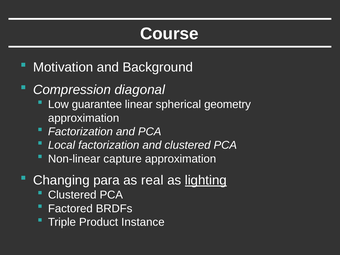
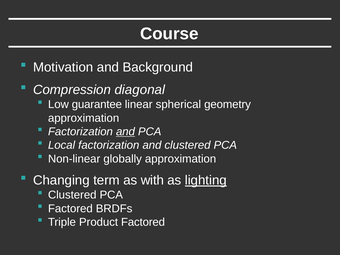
and at (125, 132) underline: none -> present
capture: capture -> globally
para: para -> term
real: real -> with
Product Instance: Instance -> Factored
